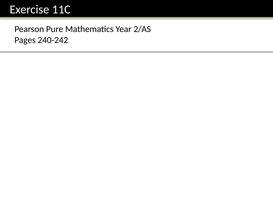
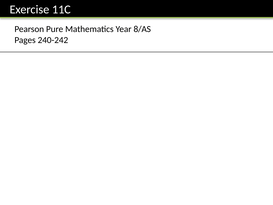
2/AS: 2/AS -> 8/AS
